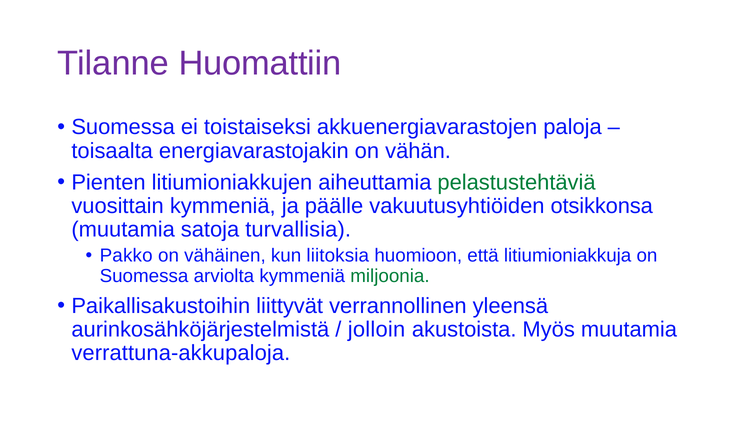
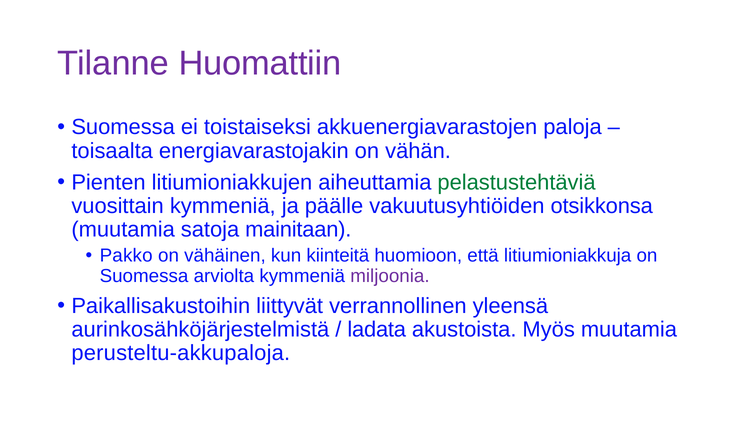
turvallisia: turvallisia -> mainitaan
liitoksia: liitoksia -> kiinteitä
miljoonia colour: green -> purple
jolloin: jolloin -> ladata
verrattuna-akkupaloja: verrattuna-akkupaloja -> perusteltu-akkupaloja
